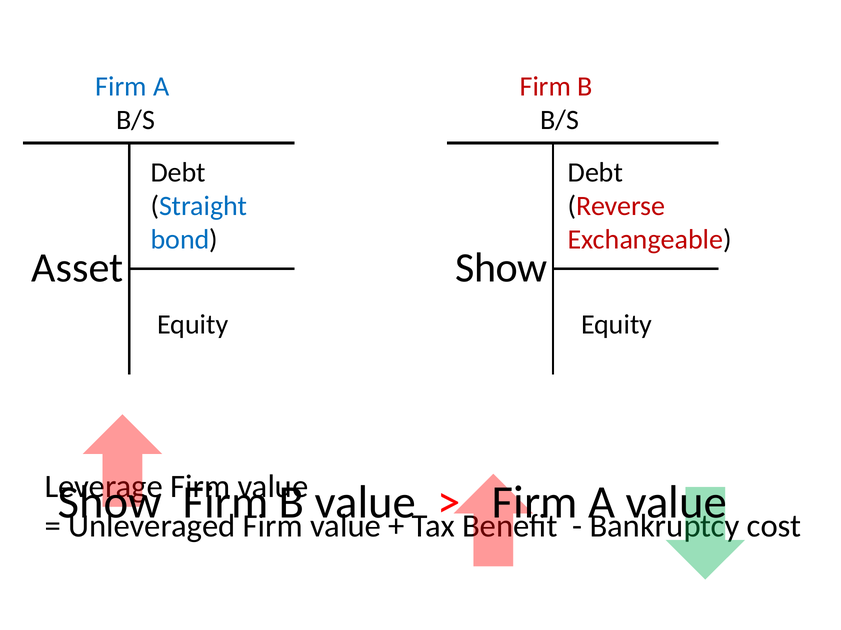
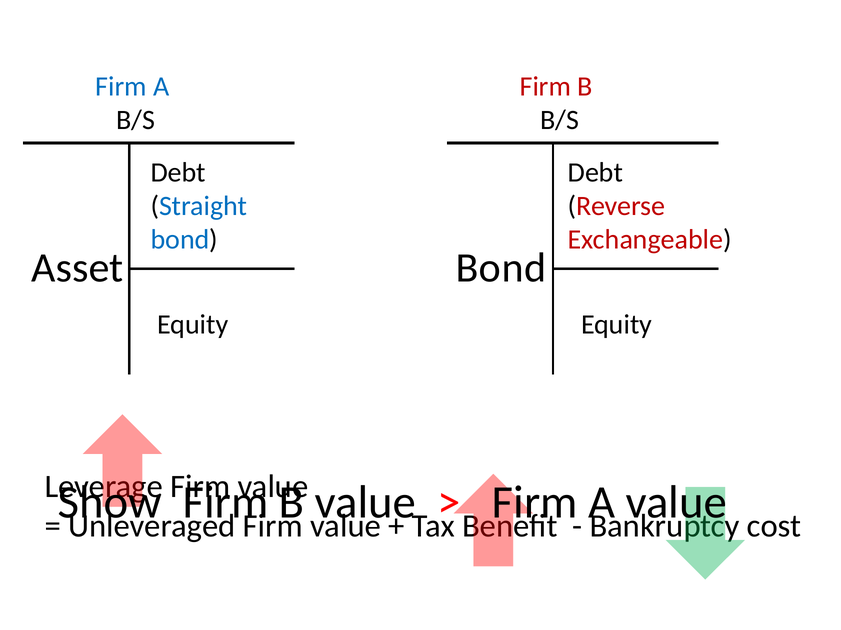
Show at (501, 268): Show -> Bond
